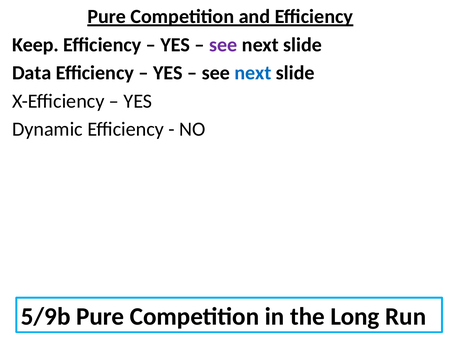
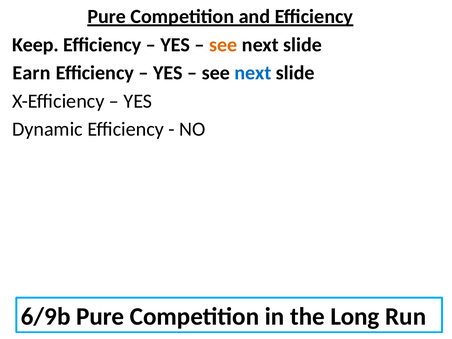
see at (223, 45) colour: purple -> orange
Data: Data -> Earn
5/9b: 5/9b -> 6/9b
